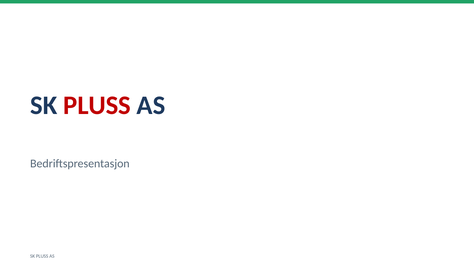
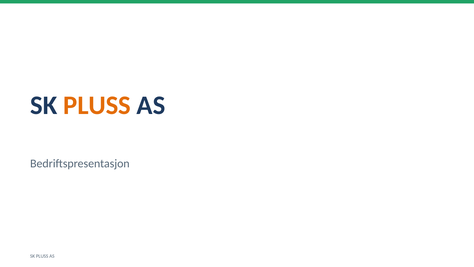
PLUSS at (97, 105) colour: red -> orange
